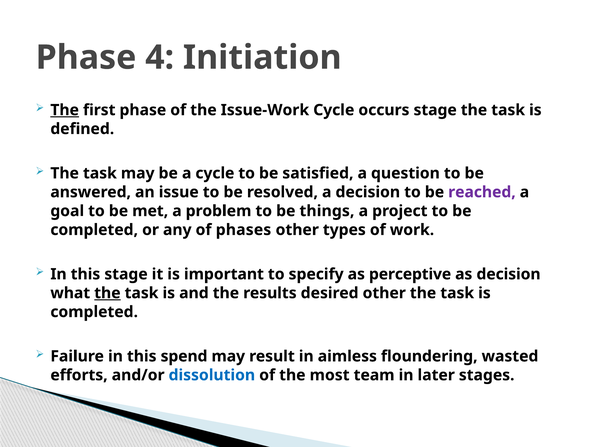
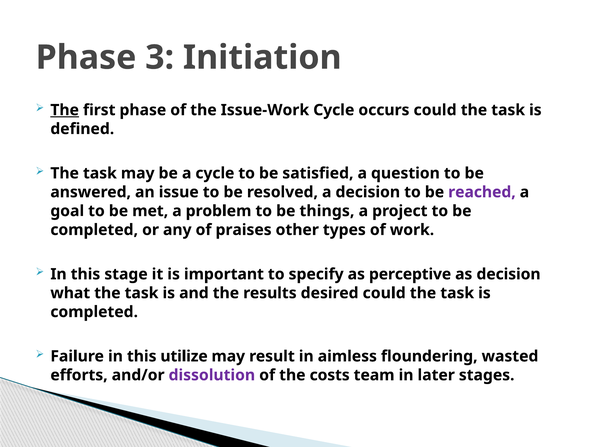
4: 4 -> 3
occurs stage: stage -> could
phases: phases -> praises
the at (107, 293) underline: present -> none
desired other: other -> could
spend: spend -> utilize
dissolution colour: blue -> purple
most: most -> costs
